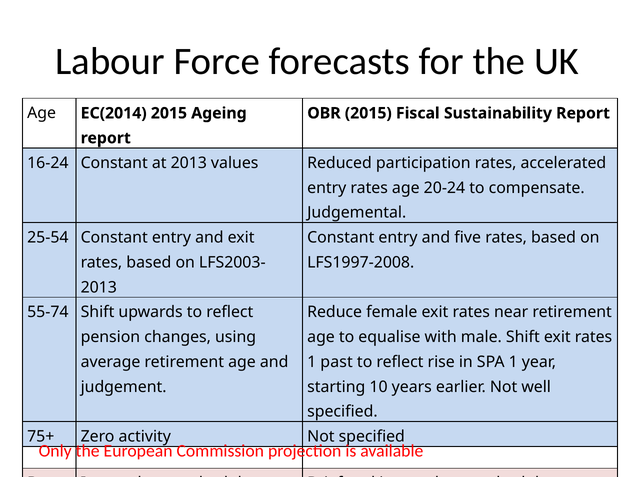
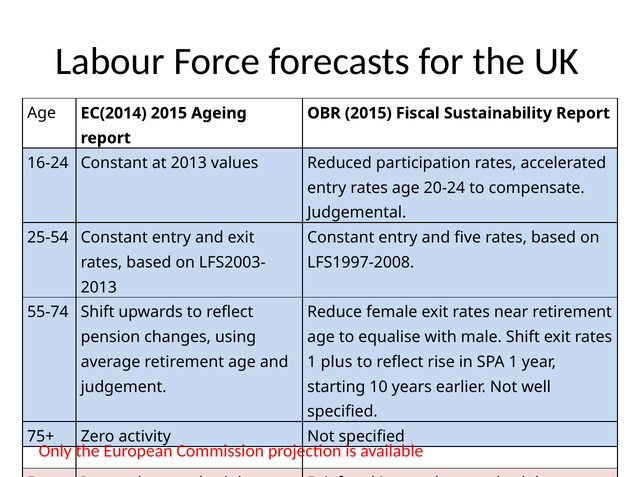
past: past -> plus
